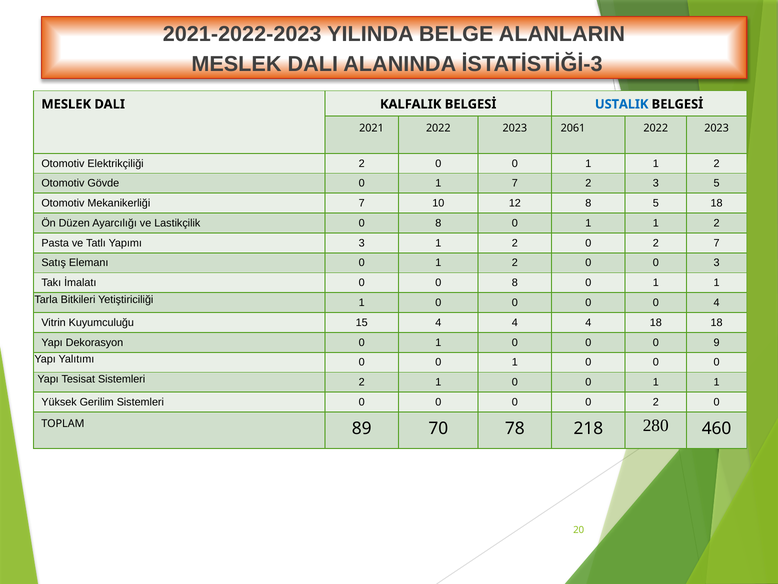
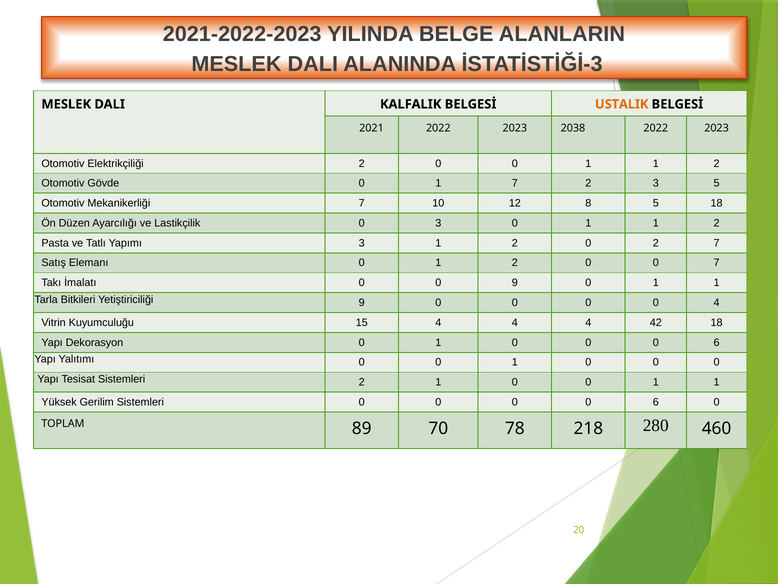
USTALIK colour: blue -> orange
2061: 2061 -> 2038
Lastikçilik 0 8: 8 -> 3
0 3: 3 -> 7
0 0 8: 8 -> 9
Yetiştiriciliği 1: 1 -> 9
4 18: 18 -> 42
9 at (717, 342): 9 -> 6
2 at (656, 402): 2 -> 6
